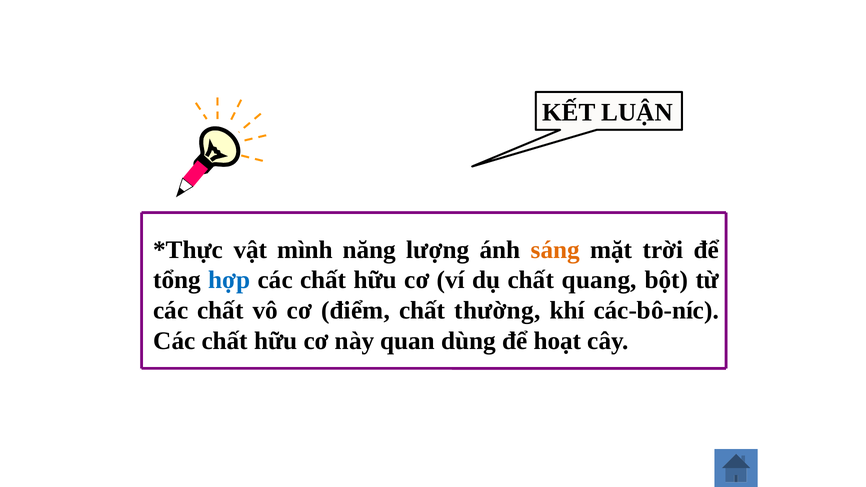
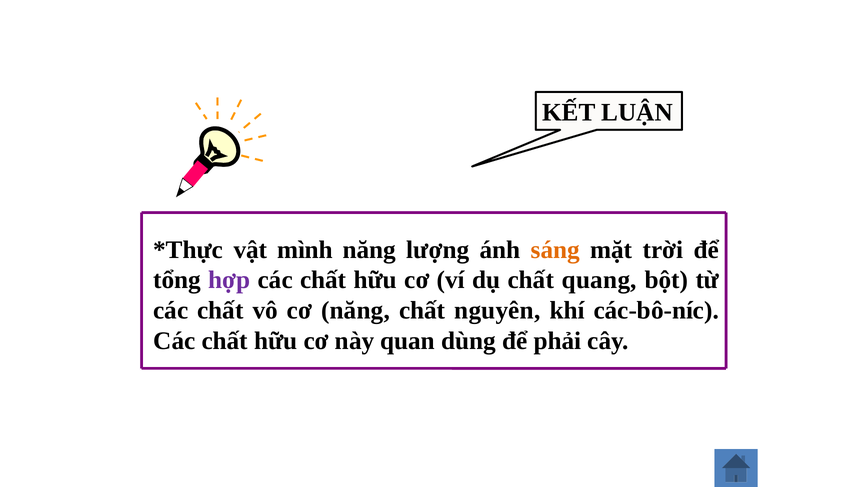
hợp colour: blue -> purple
cơ điểm: điểm -> năng
thường: thường -> nguyên
hoạt: hoạt -> phải
